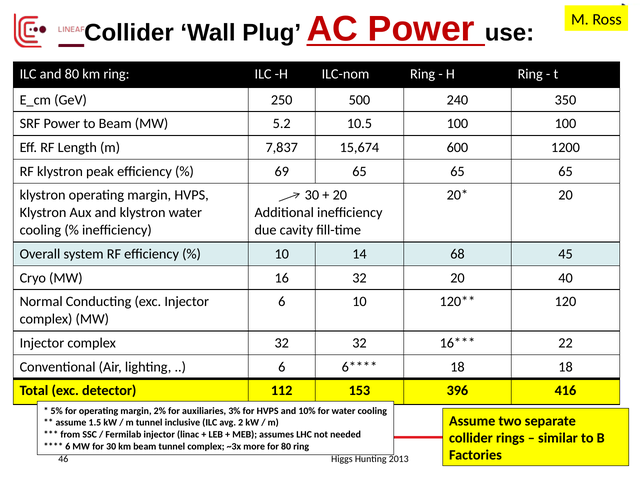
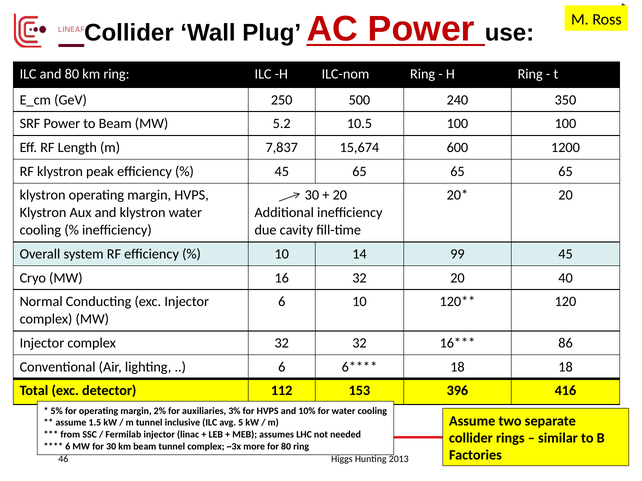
69 at (282, 172): 69 -> 45
68: 68 -> 99
22: 22 -> 86
2: 2 -> 5
